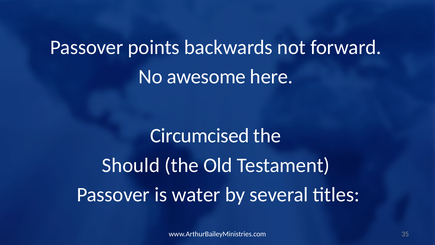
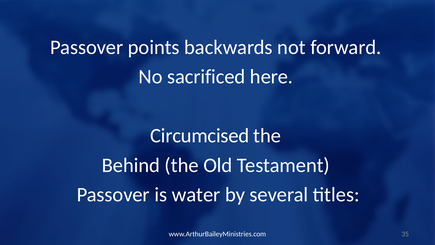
awesome: awesome -> sacrificed
Should: Should -> Behind
